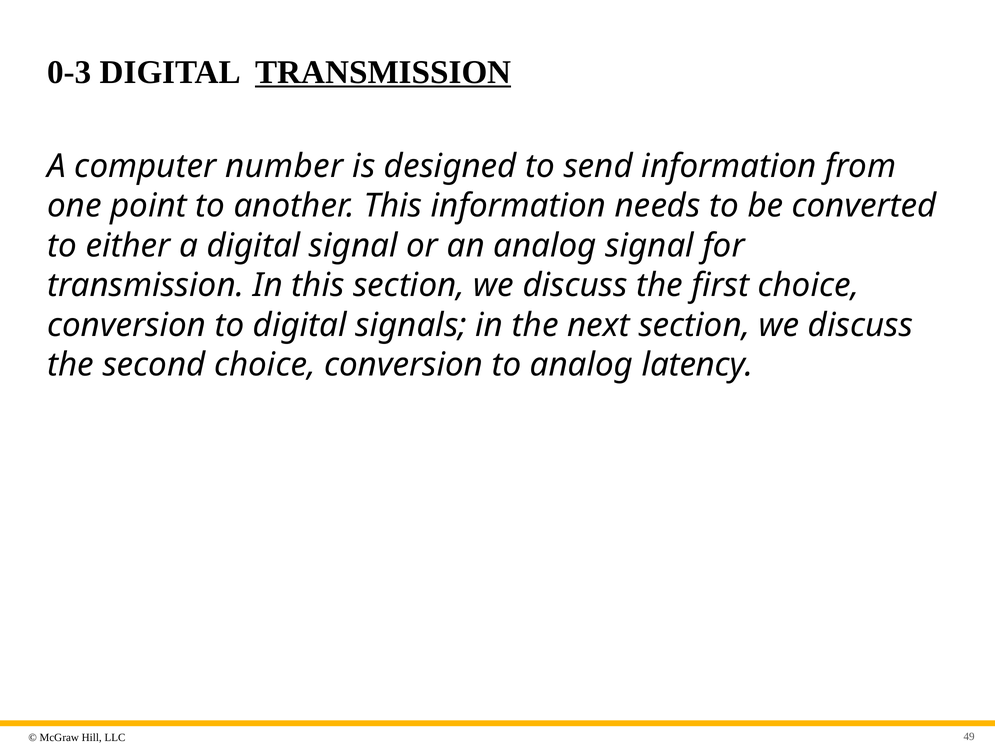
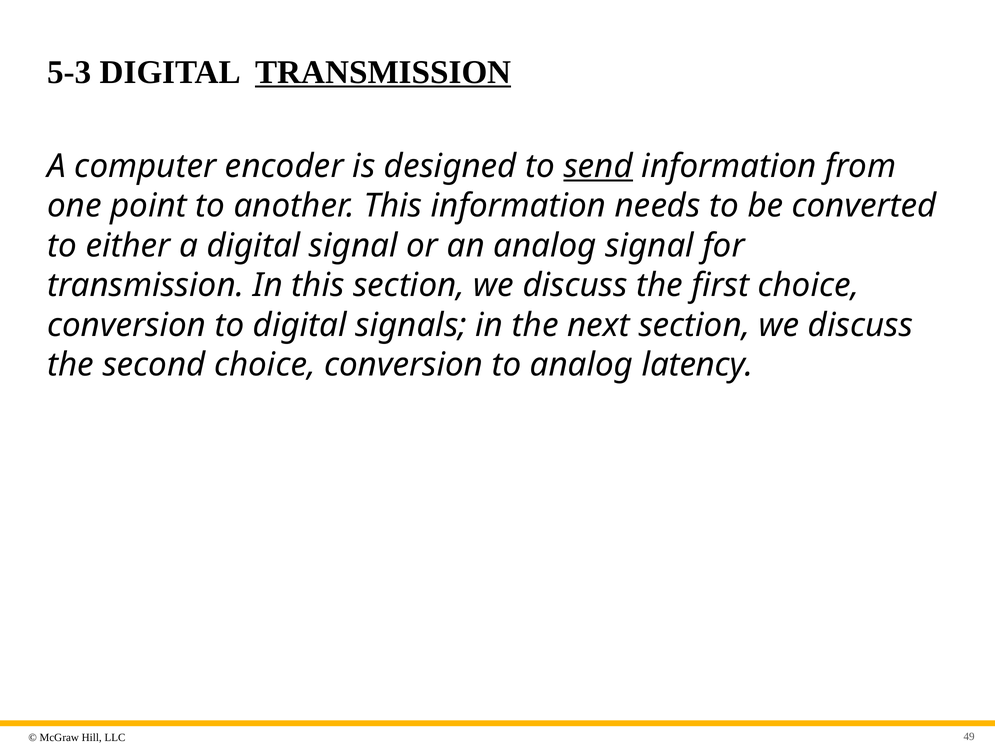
0-3: 0-3 -> 5-3
number: number -> encoder
send underline: none -> present
